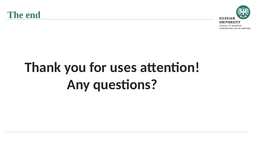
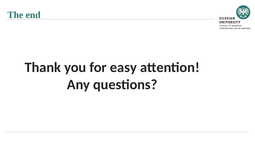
uses: uses -> easy
